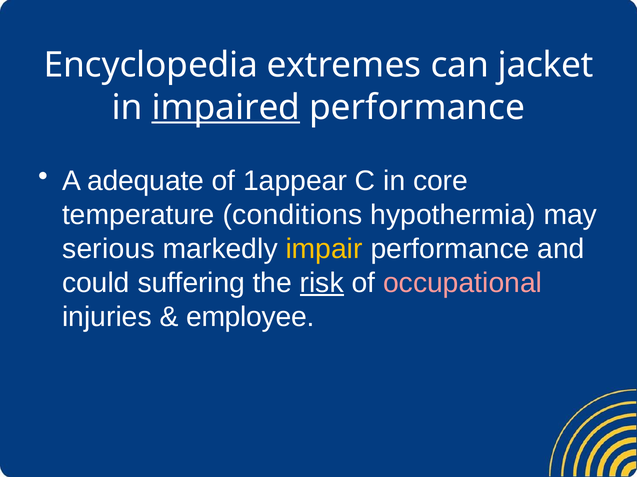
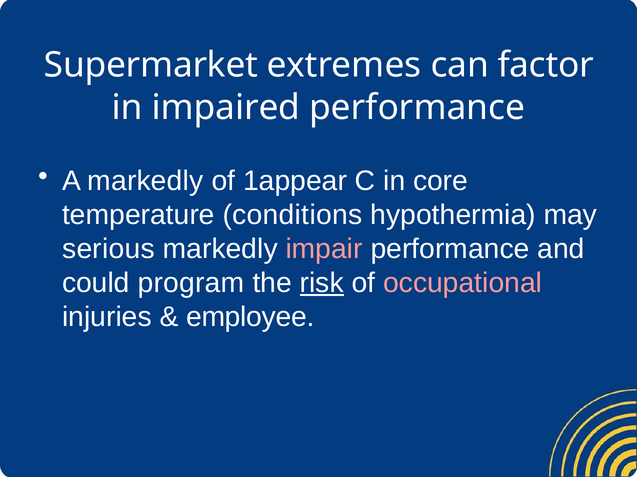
Encyclopedia: Encyclopedia -> Supermarket
jacket: jacket -> factor
impaired underline: present -> none
A adequate: adequate -> markedly
impair colour: yellow -> pink
suffering: suffering -> program
